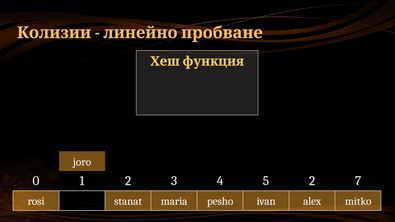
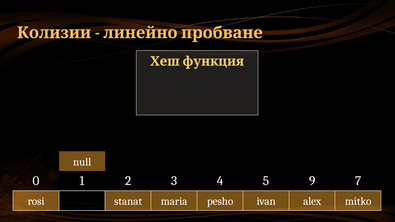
joro: joro -> null
5 2: 2 -> 9
